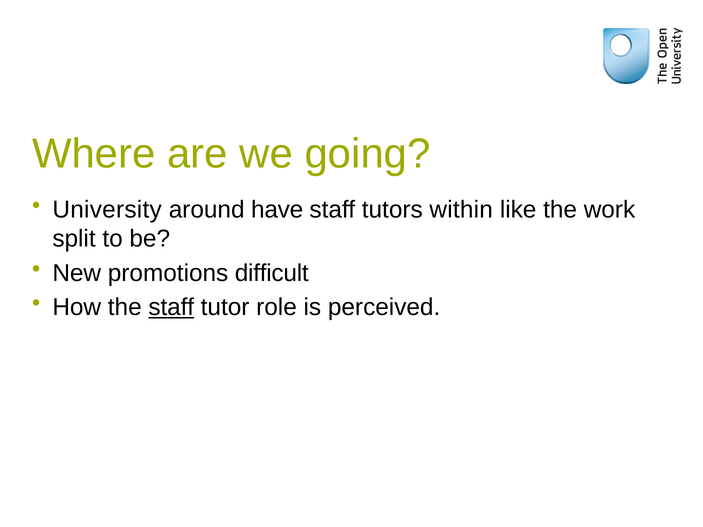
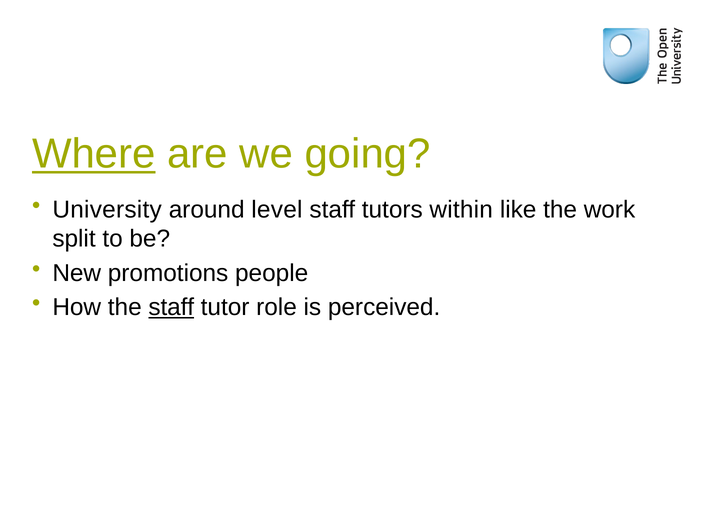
Where underline: none -> present
have: have -> level
difficult: difficult -> people
